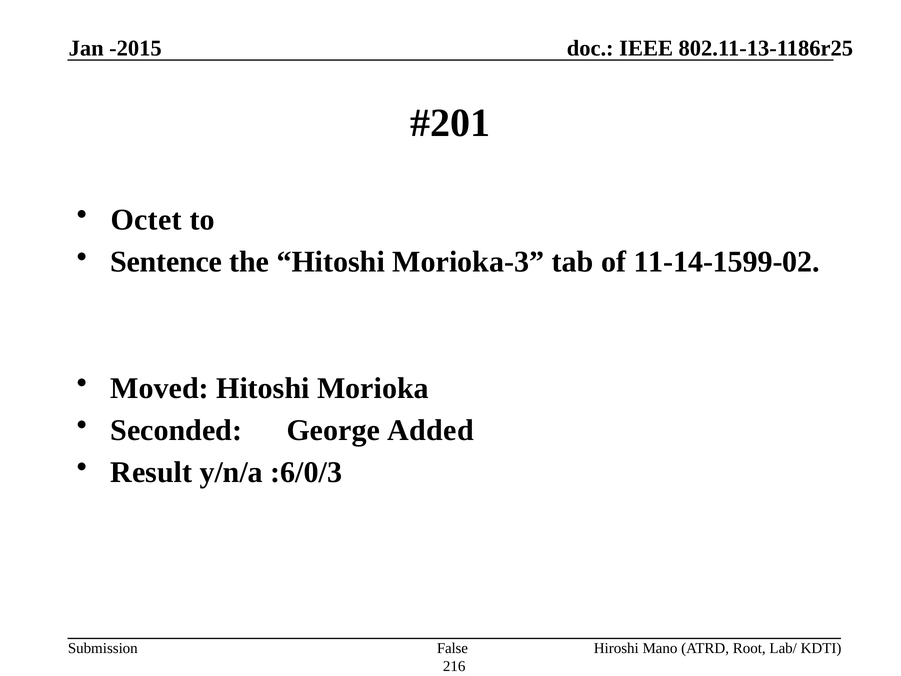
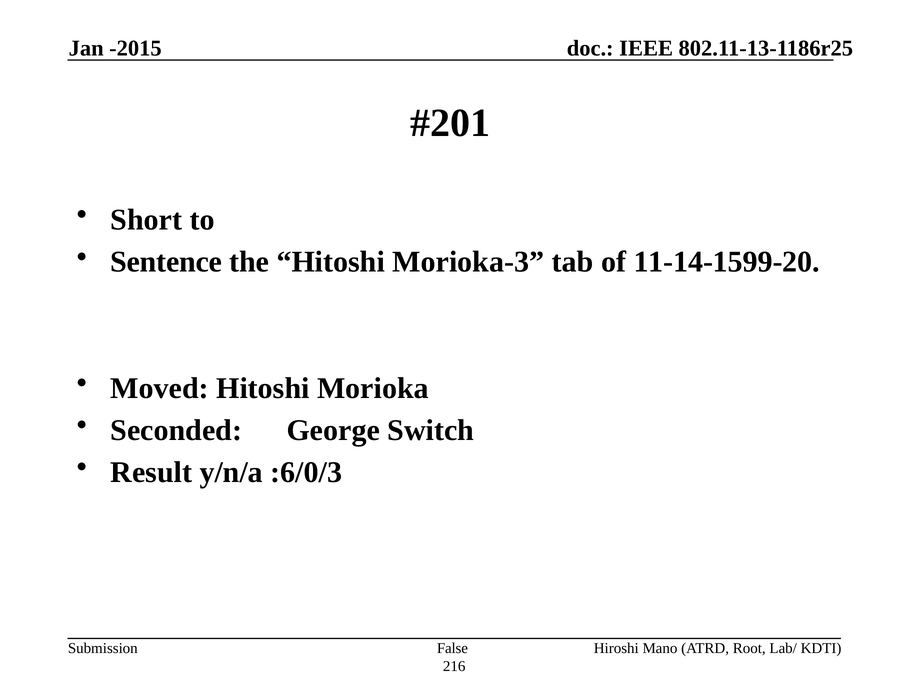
Octet: Octet -> Short
11-14-1599-02: 11-14-1599-02 -> 11-14-1599-20
Added: Added -> Switch
